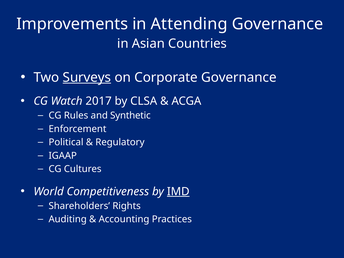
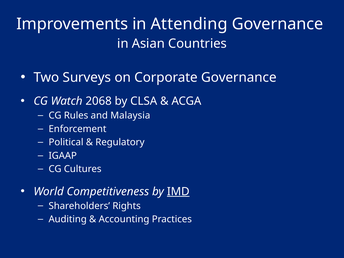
Surveys underline: present -> none
2017: 2017 -> 2068
Synthetic: Synthetic -> Malaysia
